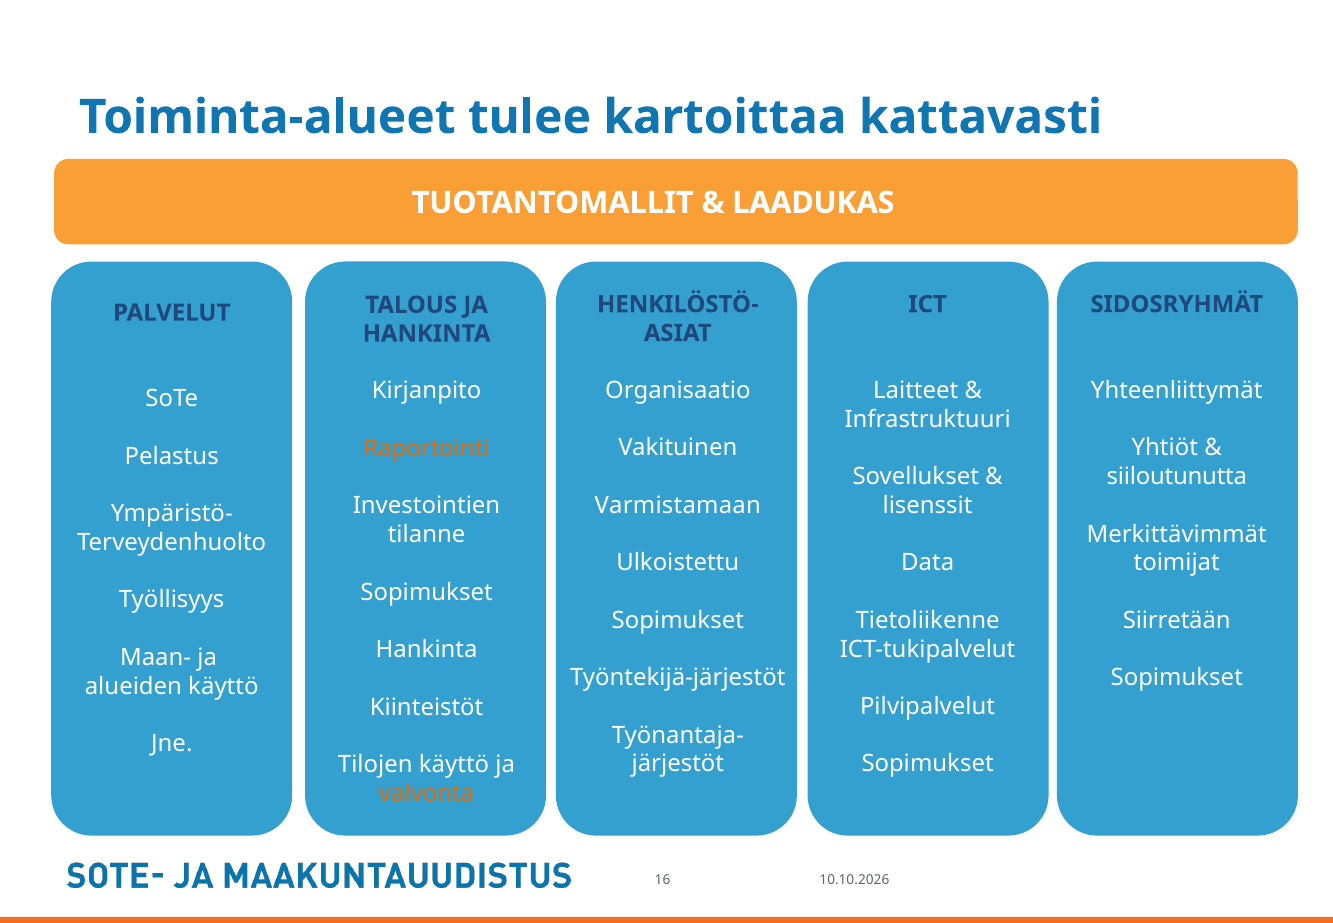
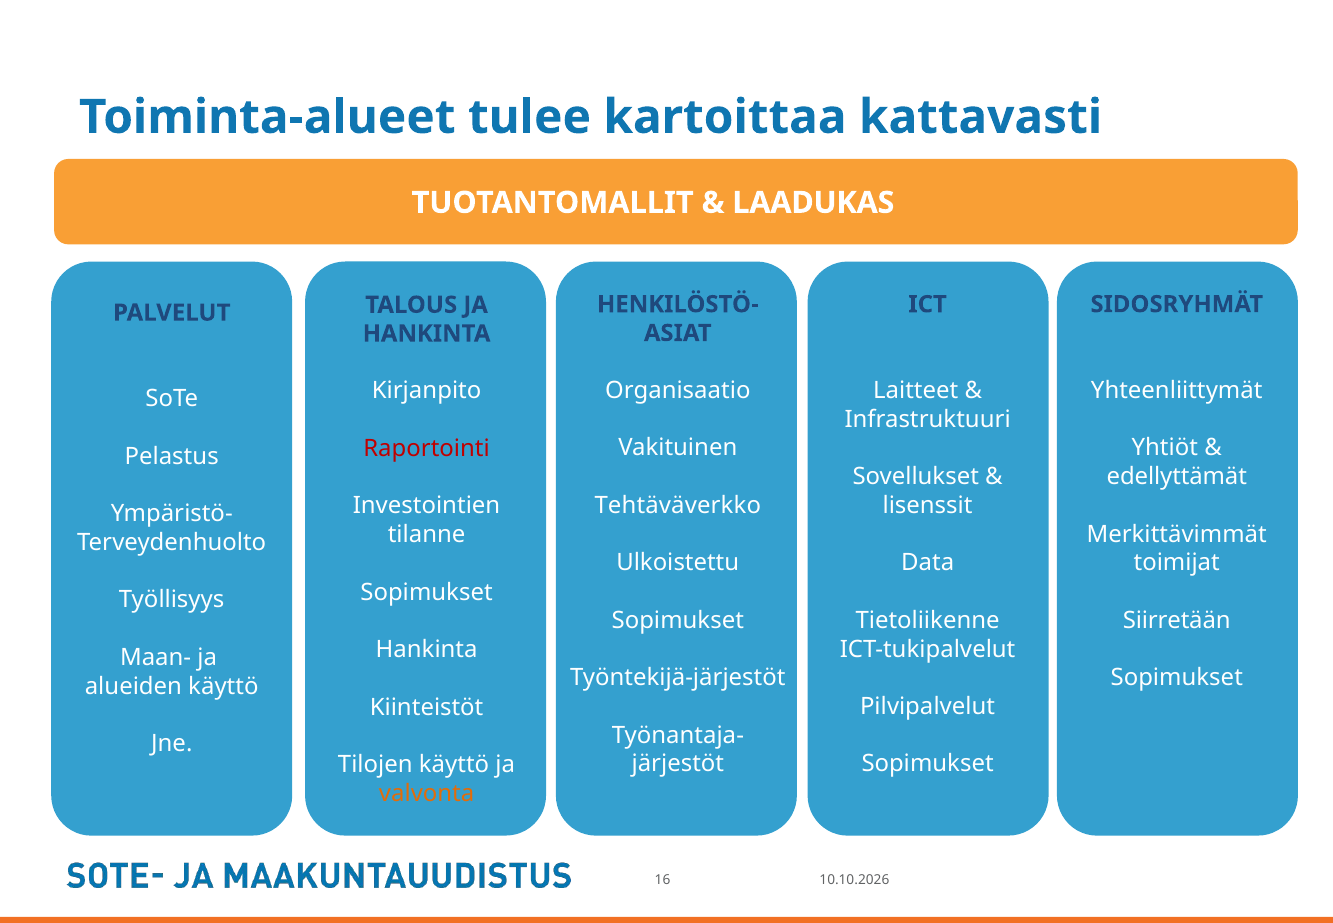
Raportointi colour: orange -> red
siiloutunutta: siiloutunutta -> edellyttämät
Varmistamaan: Varmistamaan -> Tehtäväverkko
